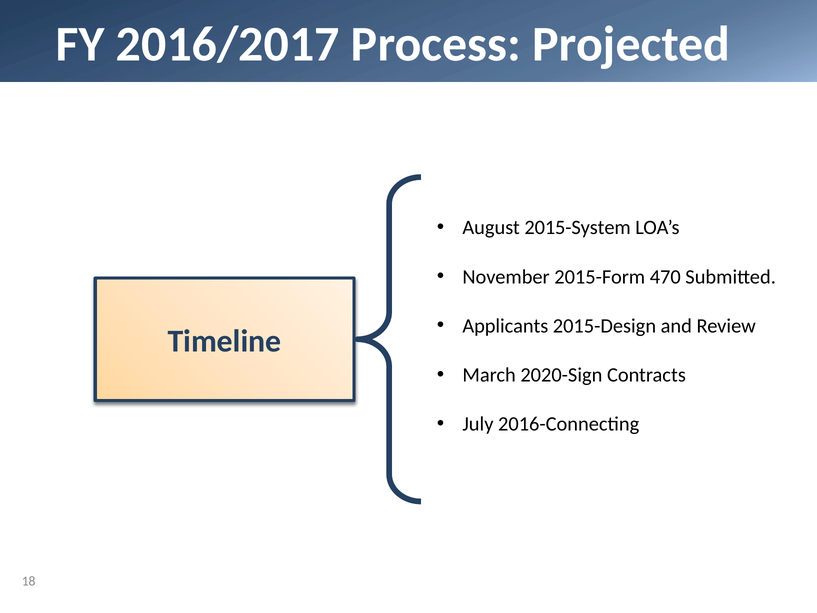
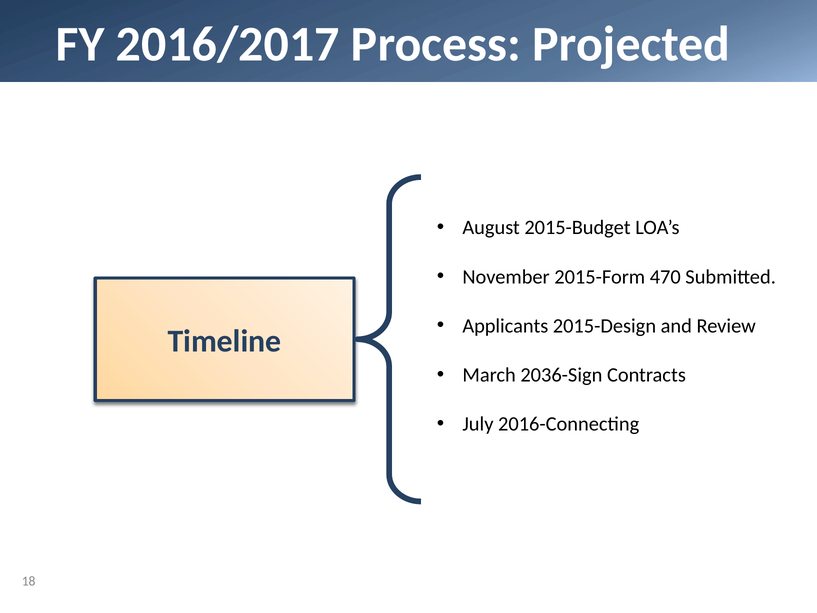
2015-System: 2015-System -> 2015-Budget
2020-Sign: 2020-Sign -> 2036-Sign
